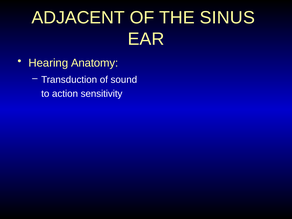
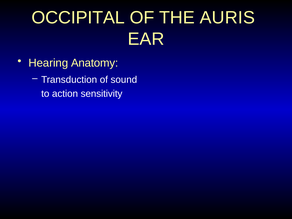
ADJACENT: ADJACENT -> OCCIPITAL
SINUS: SINUS -> AURIS
